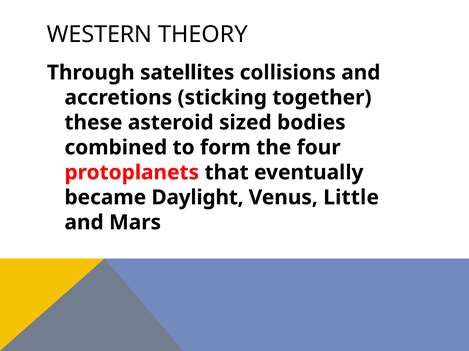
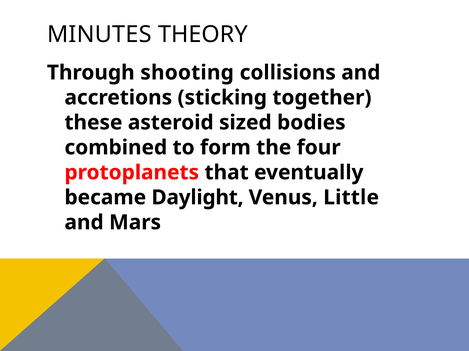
WESTERN: WESTERN -> MINUTES
satellites: satellites -> shooting
